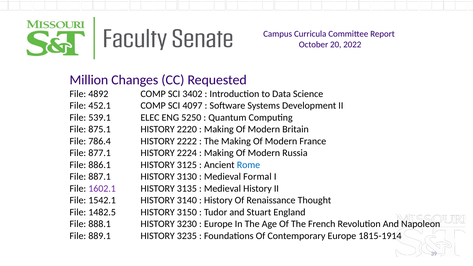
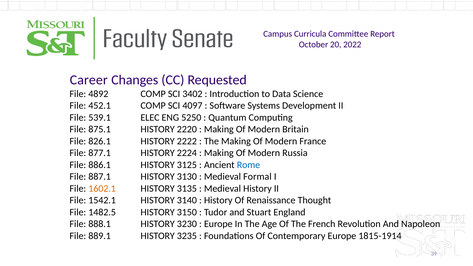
Million: Million -> Career
786.4: 786.4 -> 826.1
1602.1 colour: purple -> orange
